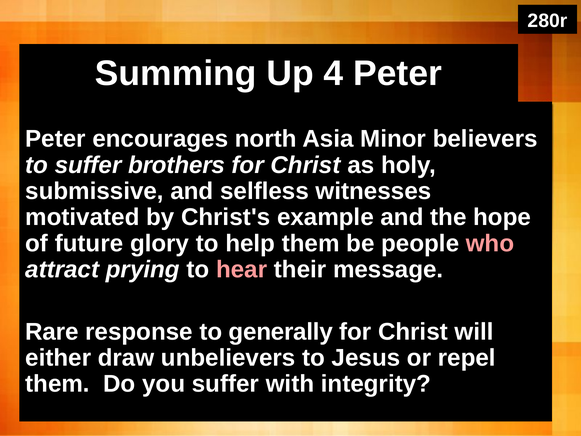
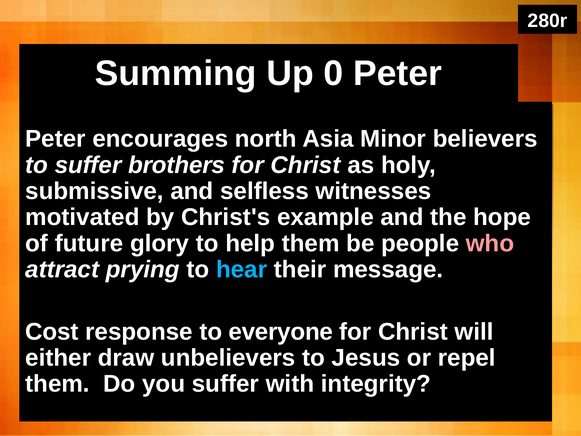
4: 4 -> 0
hear colour: pink -> light blue
Rare: Rare -> Cost
generally: generally -> everyone
